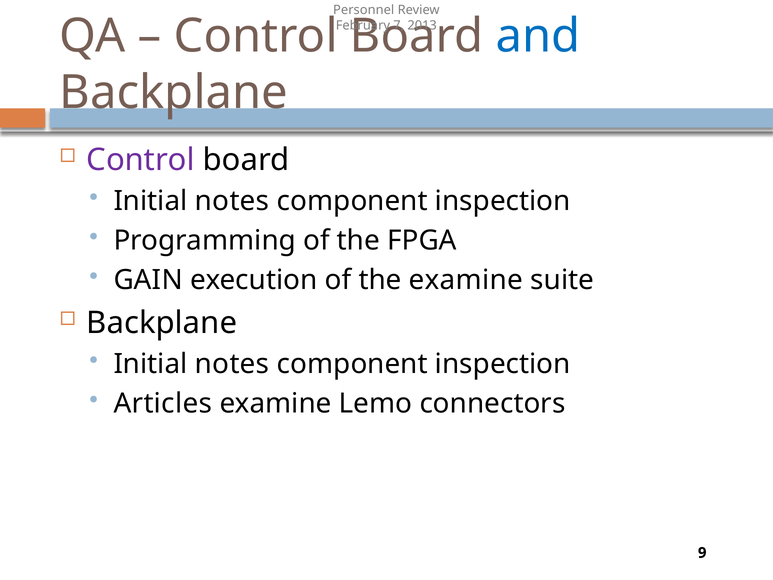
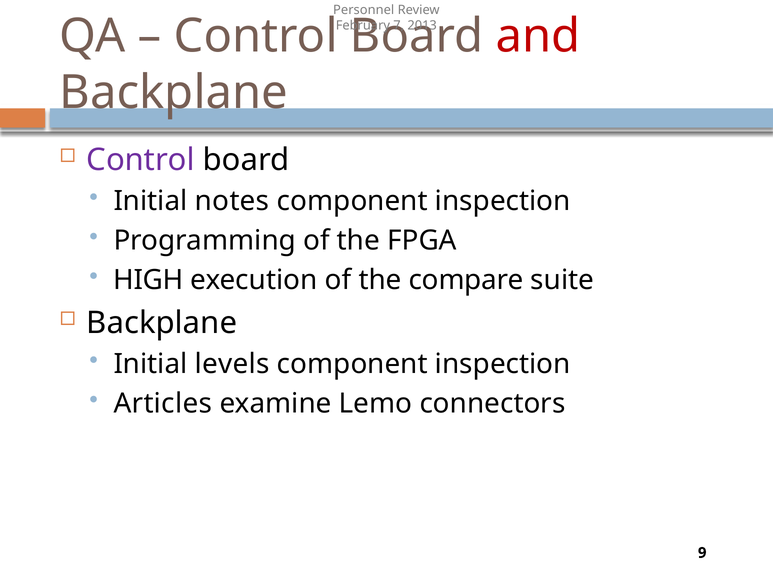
and colour: blue -> red
GAIN: GAIN -> HIGH
the examine: examine -> compare
notes at (232, 364): notes -> levels
